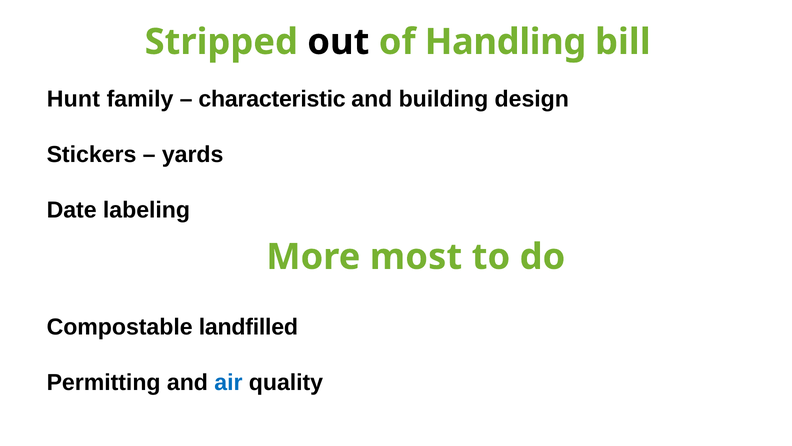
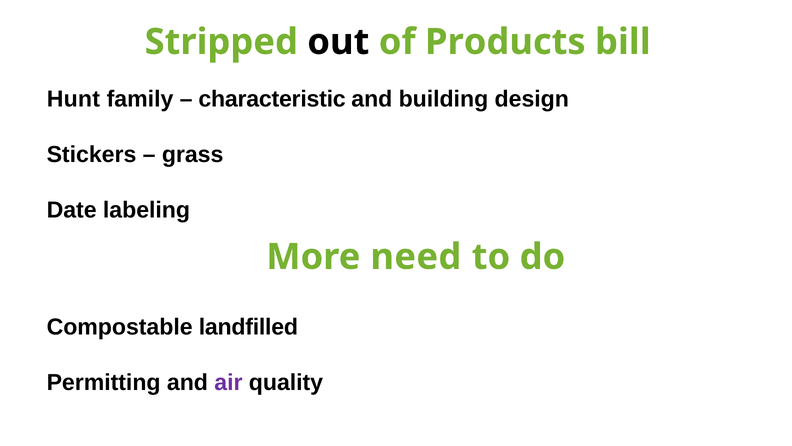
Handling: Handling -> Products
yards: yards -> grass
most: most -> need
air colour: blue -> purple
